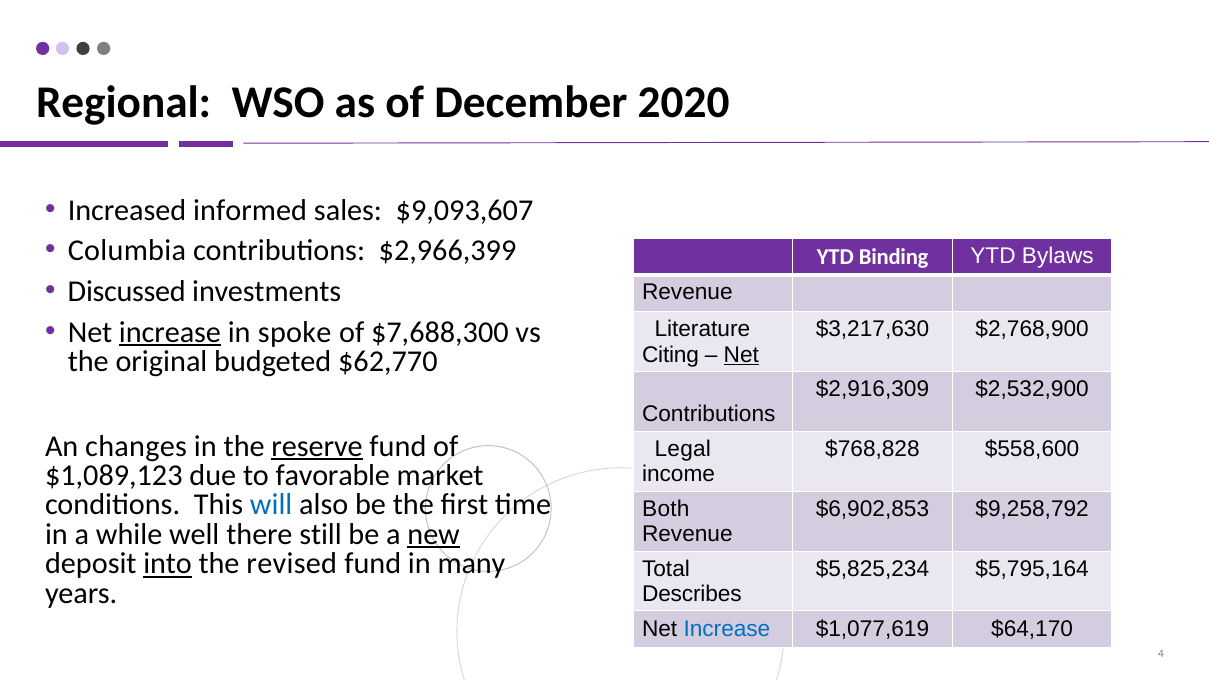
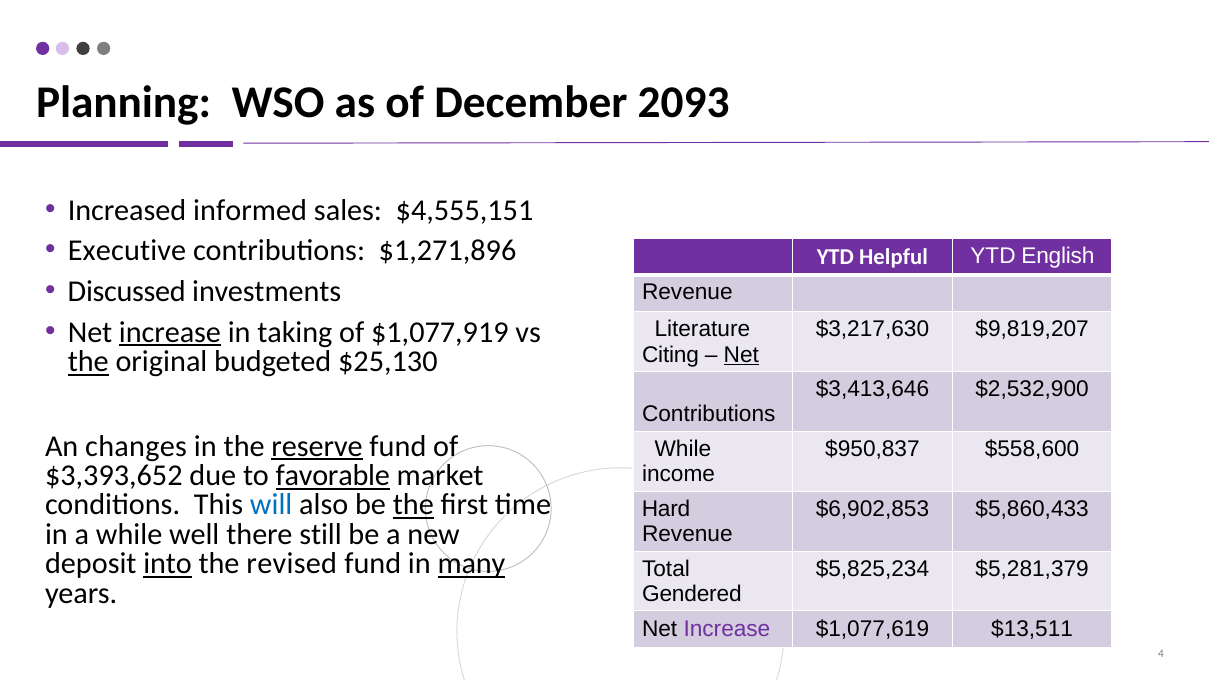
Regional: Regional -> Planning
2020: 2020 -> 2093
$9,093,607: $9,093,607 -> $4,555,151
Columbia: Columbia -> Executive
$2,966,399: $2,966,399 -> $1,271,896
Binding: Binding -> Helpful
Bylaws: Bylaws -> English
spoke: spoke -> taking
$7,688,300: $7,688,300 -> $1,077,919
$2,768,900: $2,768,900 -> $9,819,207
the at (88, 362) underline: none -> present
$62,770: $62,770 -> $25,130
$2,916,309: $2,916,309 -> $3,413,646
Legal at (683, 449): Legal -> While
$768,828: $768,828 -> $950,837
$1,089,123: $1,089,123 -> $3,393,652
favorable underline: none -> present
the at (413, 505) underline: none -> present
Both: Both -> Hard
$9,258,792: $9,258,792 -> $5,860,433
new underline: present -> none
many underline: none -> present
$5,795,164: $5,795,164 -> $5,281,379
Describes: Describes -> Gendered
Increase at (727, 629) colour: blue -> purple
$64,170: $64,170 -> $13,511
